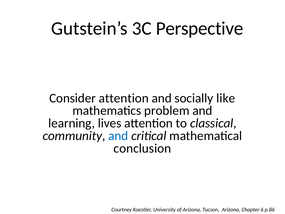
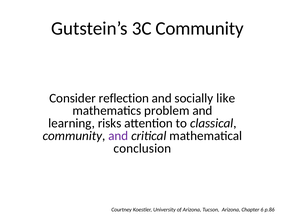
3C Perspective: Perspective -> Community
Consider attention: attention -> reflection
lives: lives -> risks
and at (118, 136) colour: blue -> purple
